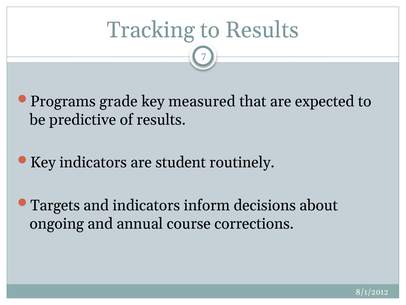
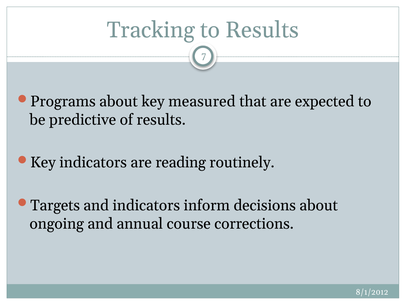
Programs grade: grade -> about
student: student -> reading
